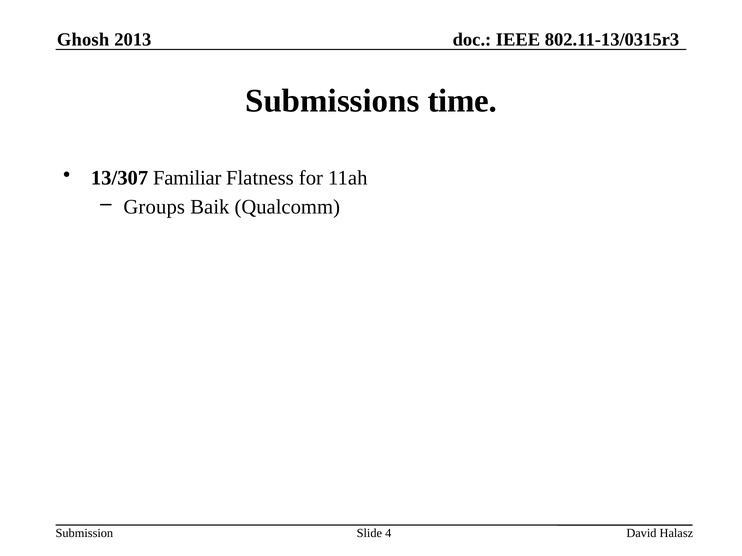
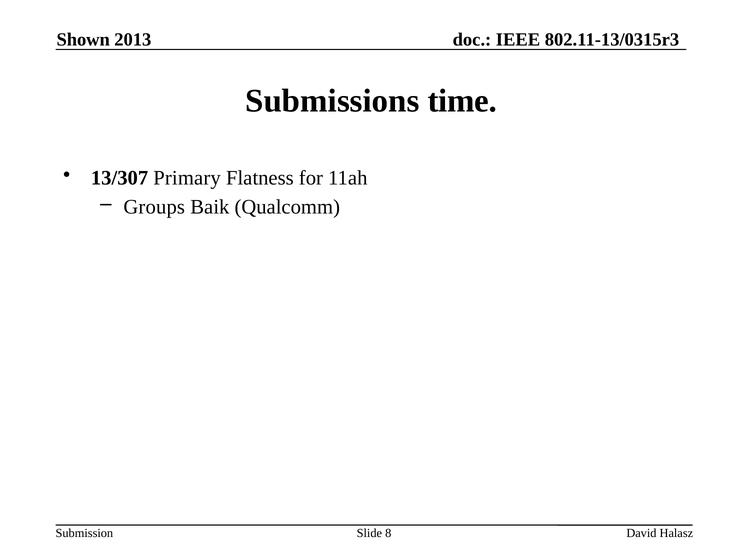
Ghosh: Ghosh -> Shown
Familiar: Familiar -> Primary
4: 4 -> 8
